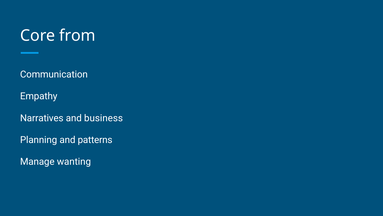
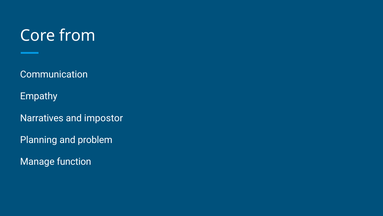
business: business -> impostor
patterns: patterns -> problem
wanting: wanting -> function
